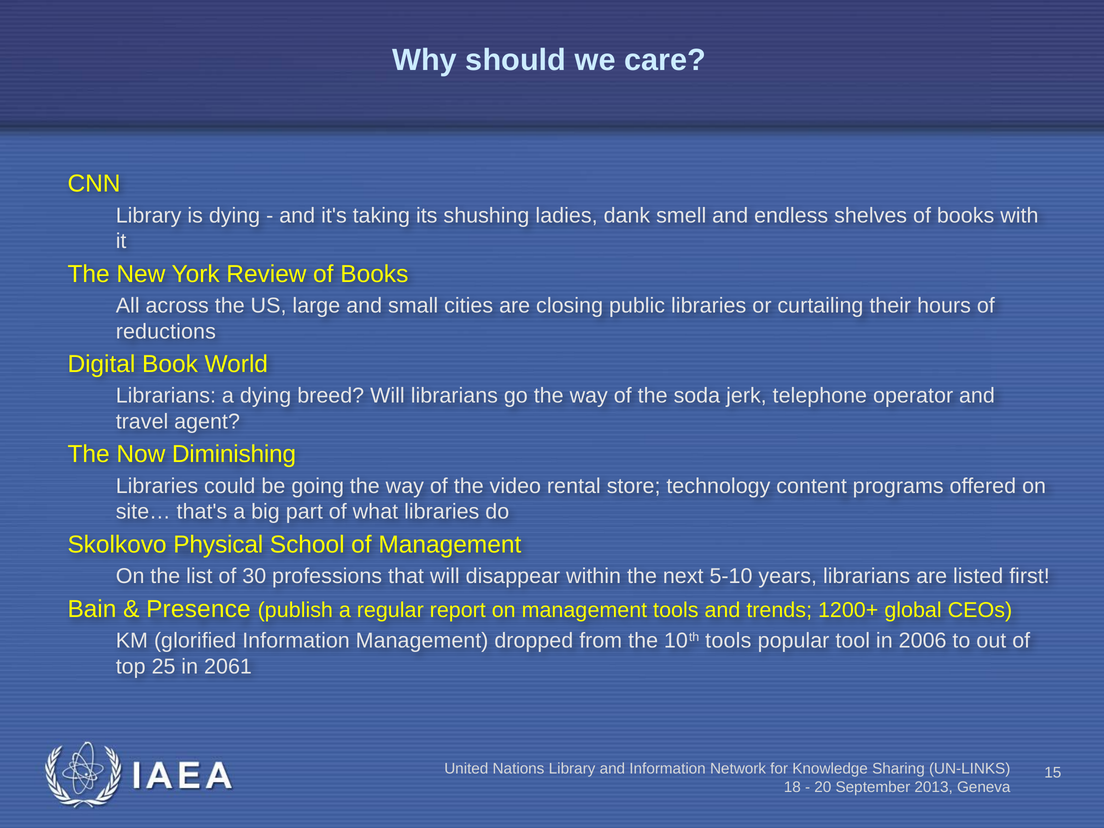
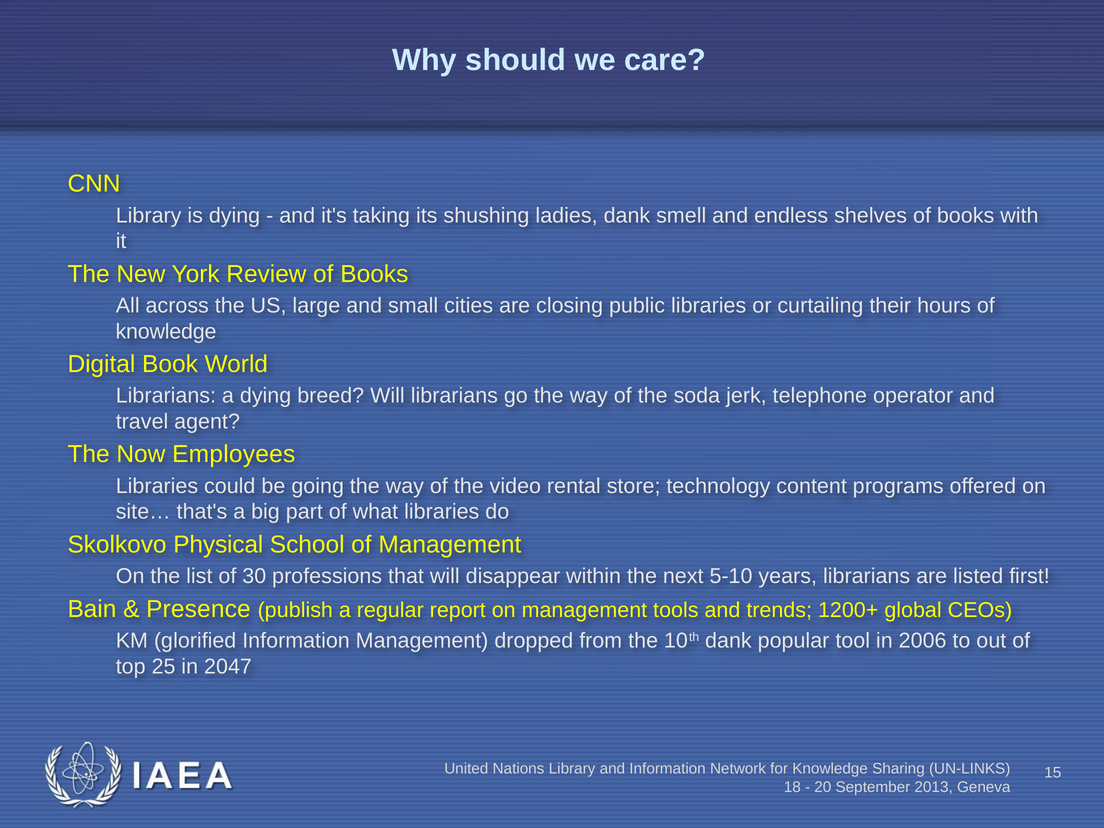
reductions at (166, 331): reductions -> knowledge
Diminishing: Diminishing -> Employees
10th tools: tools -> dank
2061: 2061 -> 2047
